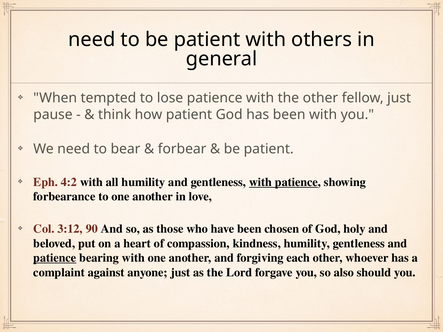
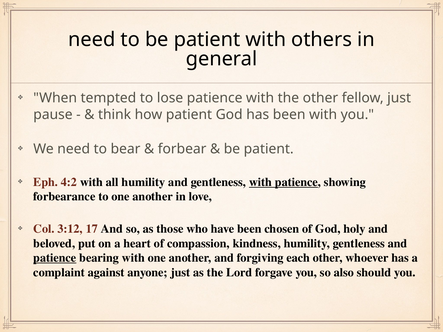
90: 90 -> 17
